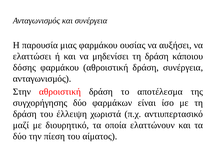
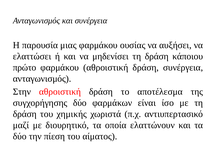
δόσης: δόσης -> πρώτο
έλλειψη: έλλειψη -> χημικής
